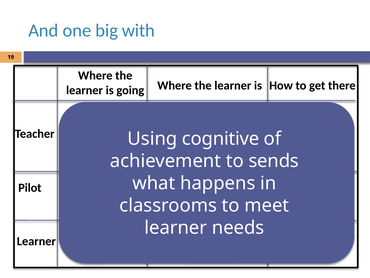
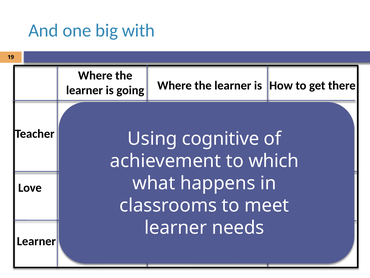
sends: sends -> which
Pilot: Pilot -> Love
